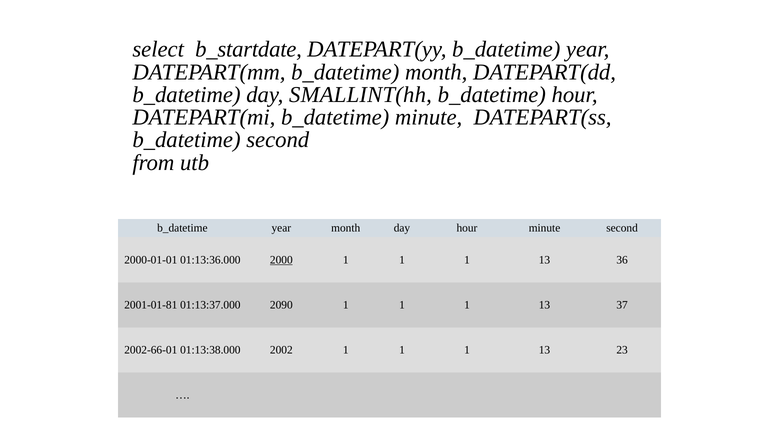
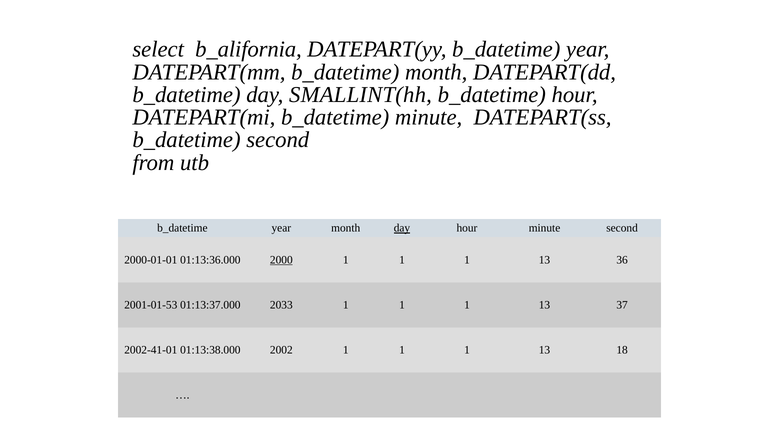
b_startdate: b_startdate -> b_alifornia
day at (402, 228) underline: none -> present
2001-01-81: 2001-01-81 -> 2001-01-53
2090: 2090 -> 2033
2002-66-01: 2002-66-01 -> 2002-41-01
23: 23 -> 18
